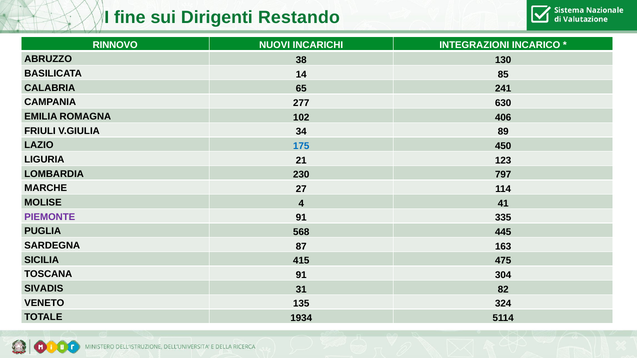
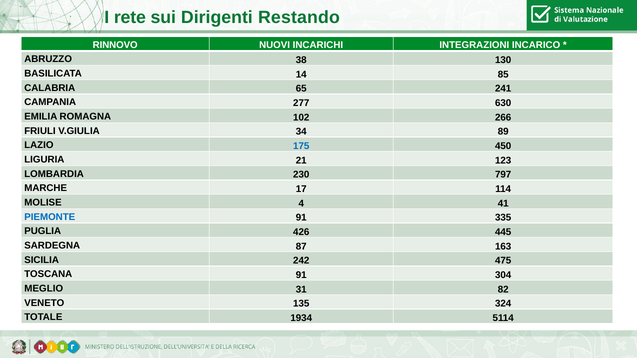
fine: fine -> rete
406: 406 -> 266
27: 27 -> 17
PIEMONTE colour: purple -> blue
568: 568 -> 426
415: 415 -> 242
SIVADIS: SIVADIS -> MEGLIO
